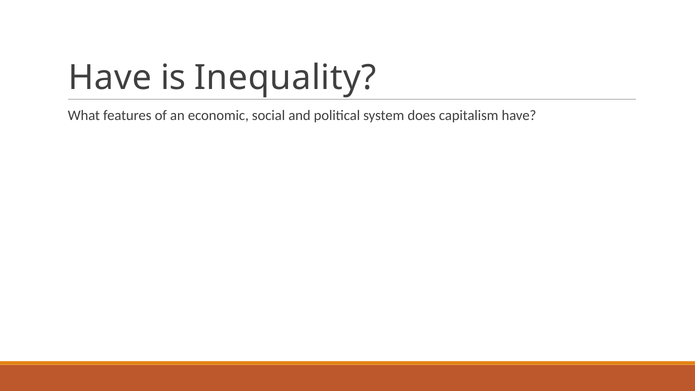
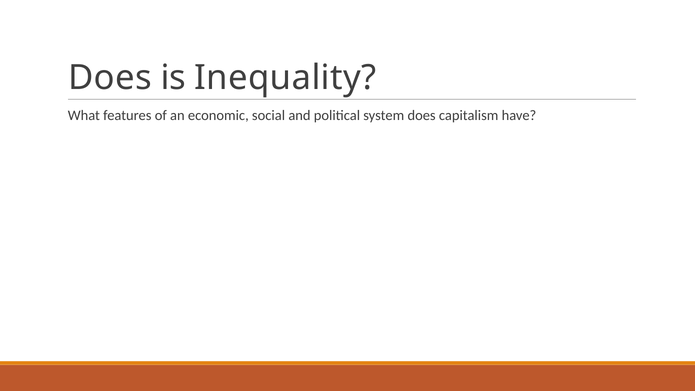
Have at (110, 78): Have -> Does
